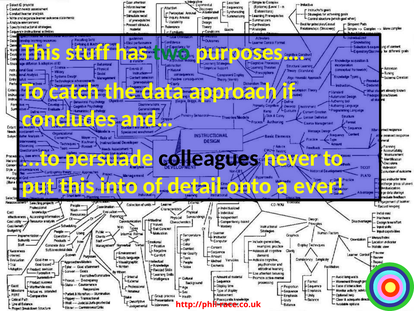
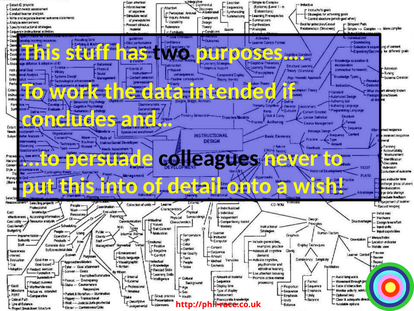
two colour: green -> black
catch: catch -> work
approach: approach -> intended
ever: ever -> wish
